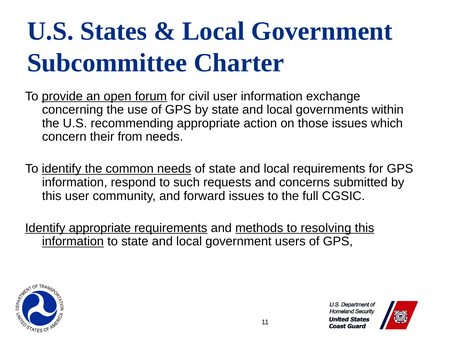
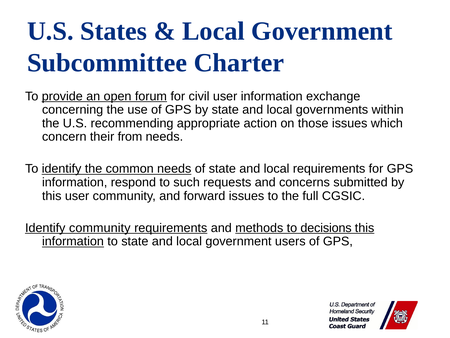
Identify appropriate: appropriate -> community
resolving: resolving -> decisions
